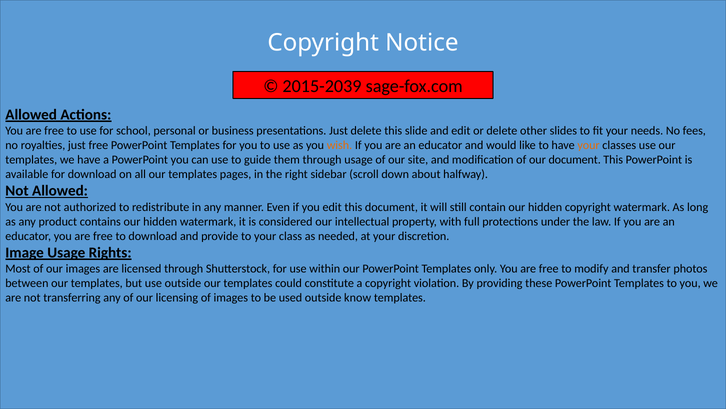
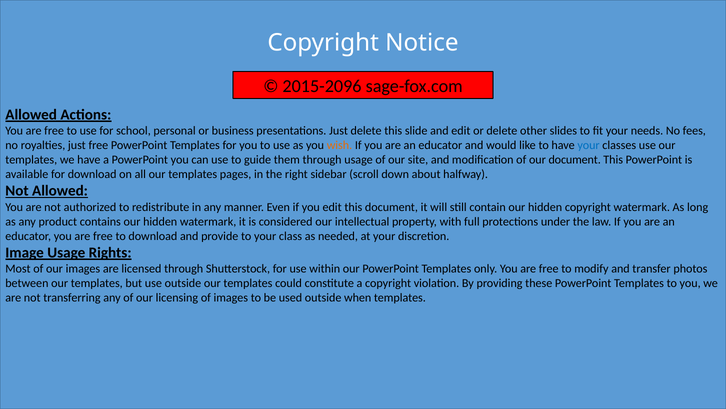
2015-2039: 2015-2039 -> 2015-2096
your at (589, 145) colour: orange -> blue
know: know -> when
